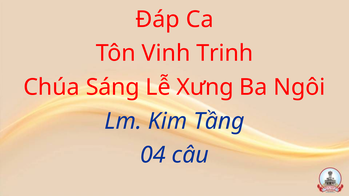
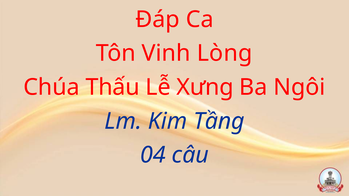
Trinh: Trinh -> Lòng
Sáng: Sáng -> Thấu
